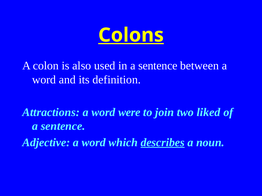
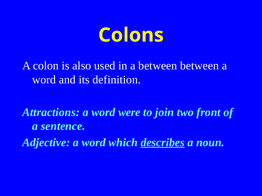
Colons underline: present -> none
in a sentence: sentence -> between
liked: liked -> front
